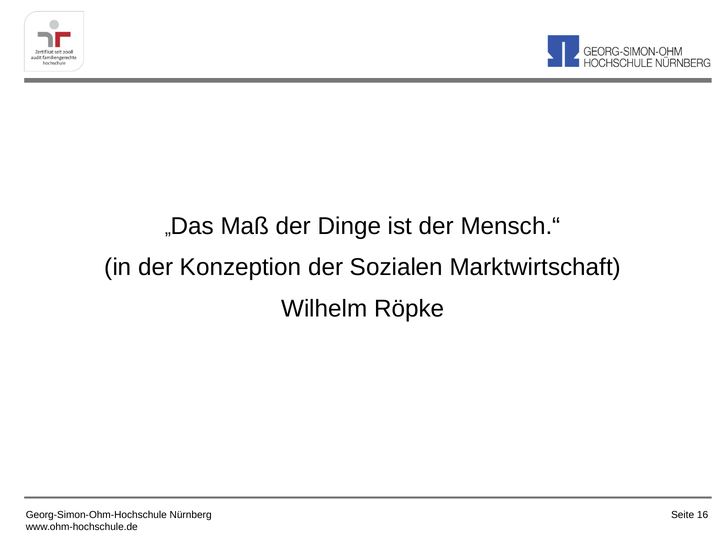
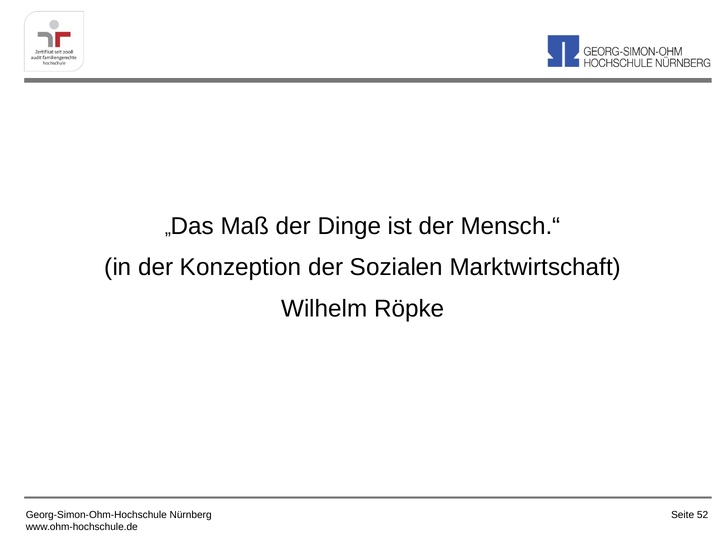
16: 16 -> 52
